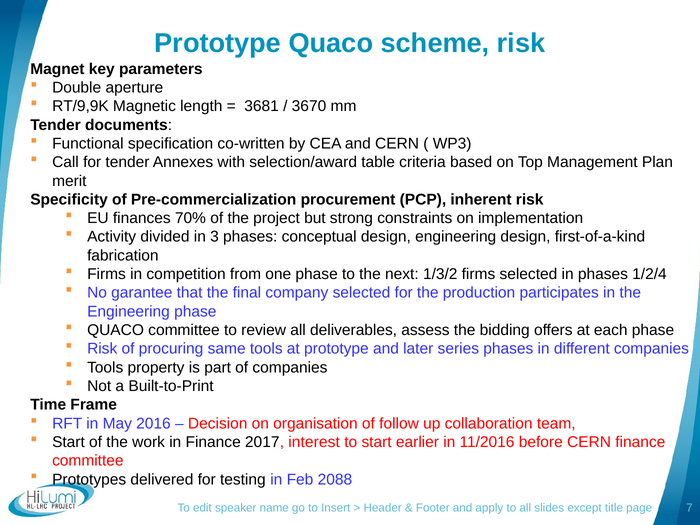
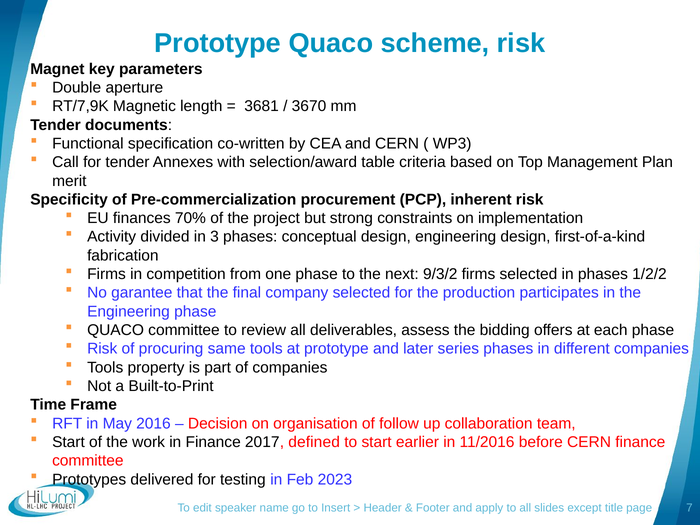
RT/9,9K: RT/9,9K -> RT/7,9K
1/3/2: 1/3/2 -> 9/3/2
1/2/4: 1/2/4 -> 1/2/2
interest: interest -> defined
2088: 2088 -> 2023
